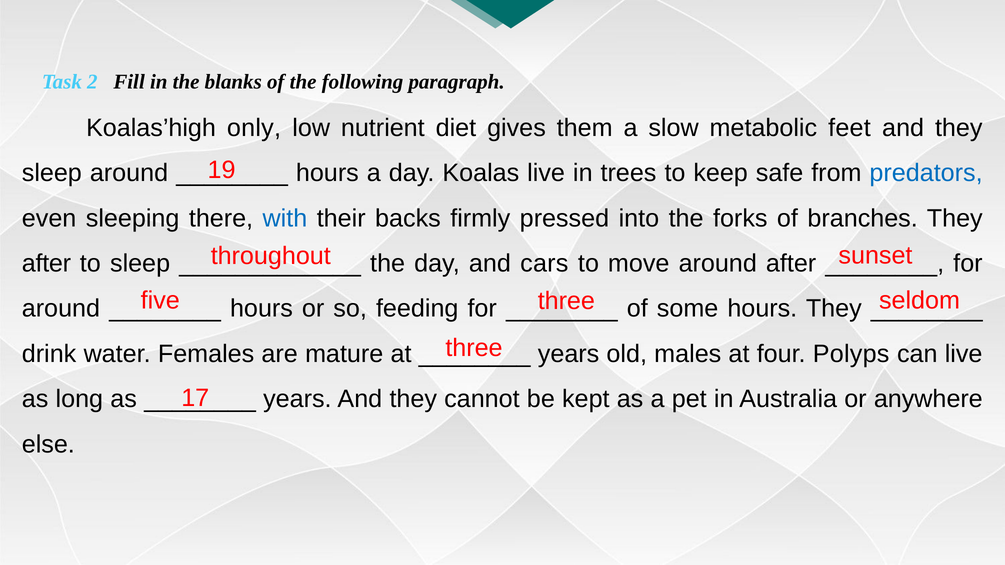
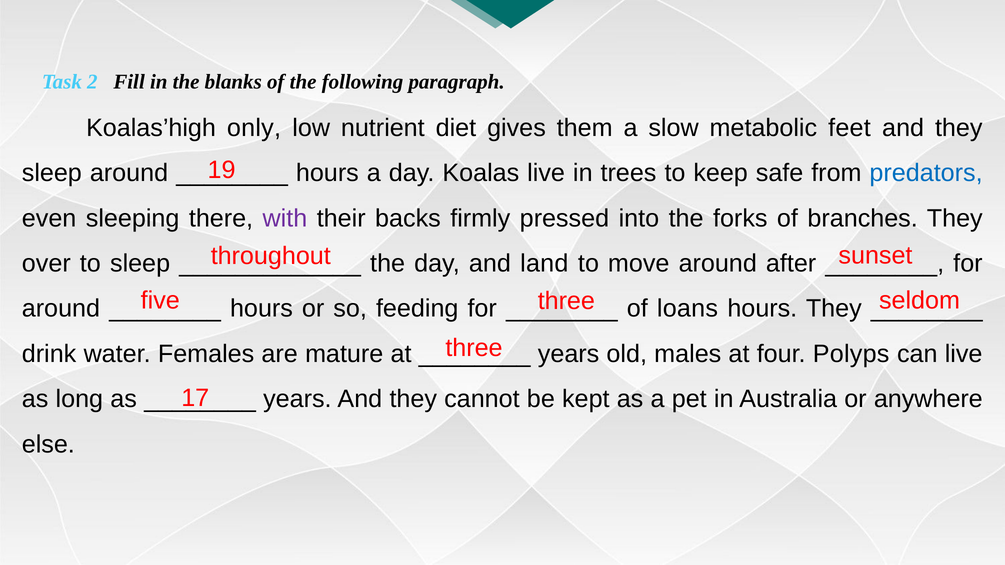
with colour: blue -> purple
after at (46, 264): after -> over
cars: cars -> land
some: some -> loans
